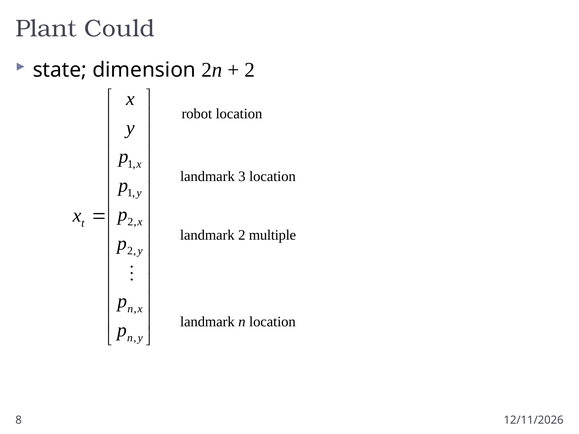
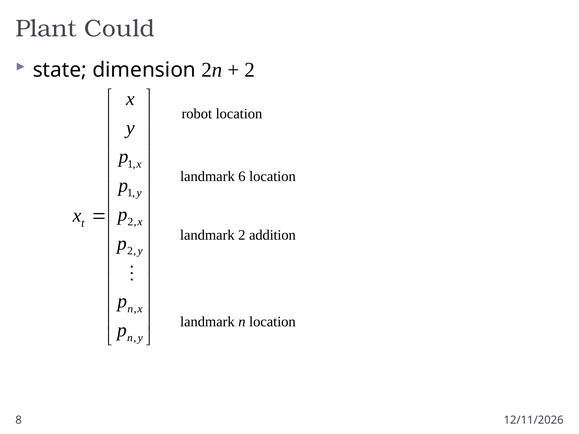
3: 3 -> 6
multiple: multiple -> addition
